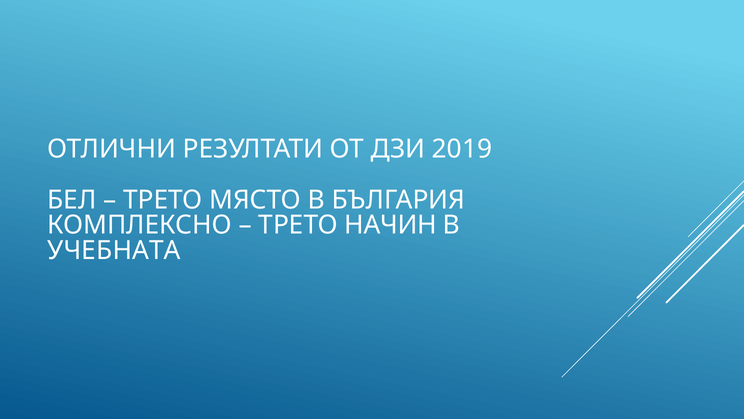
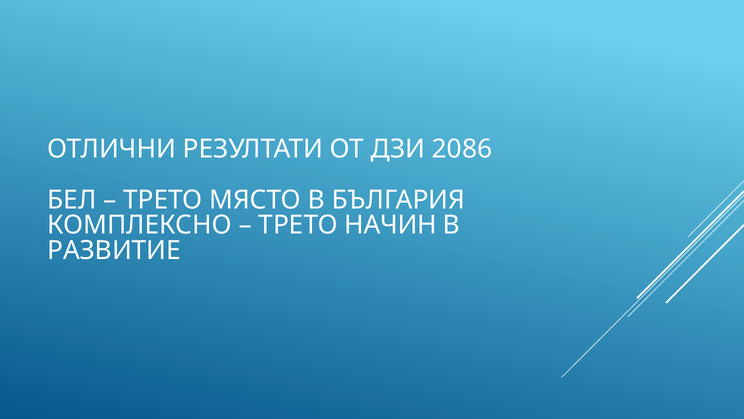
2019: 2019 -> 2086
УЧЕБНАТА: УЧЕБНАТА -> РАЗВИТИЕ
